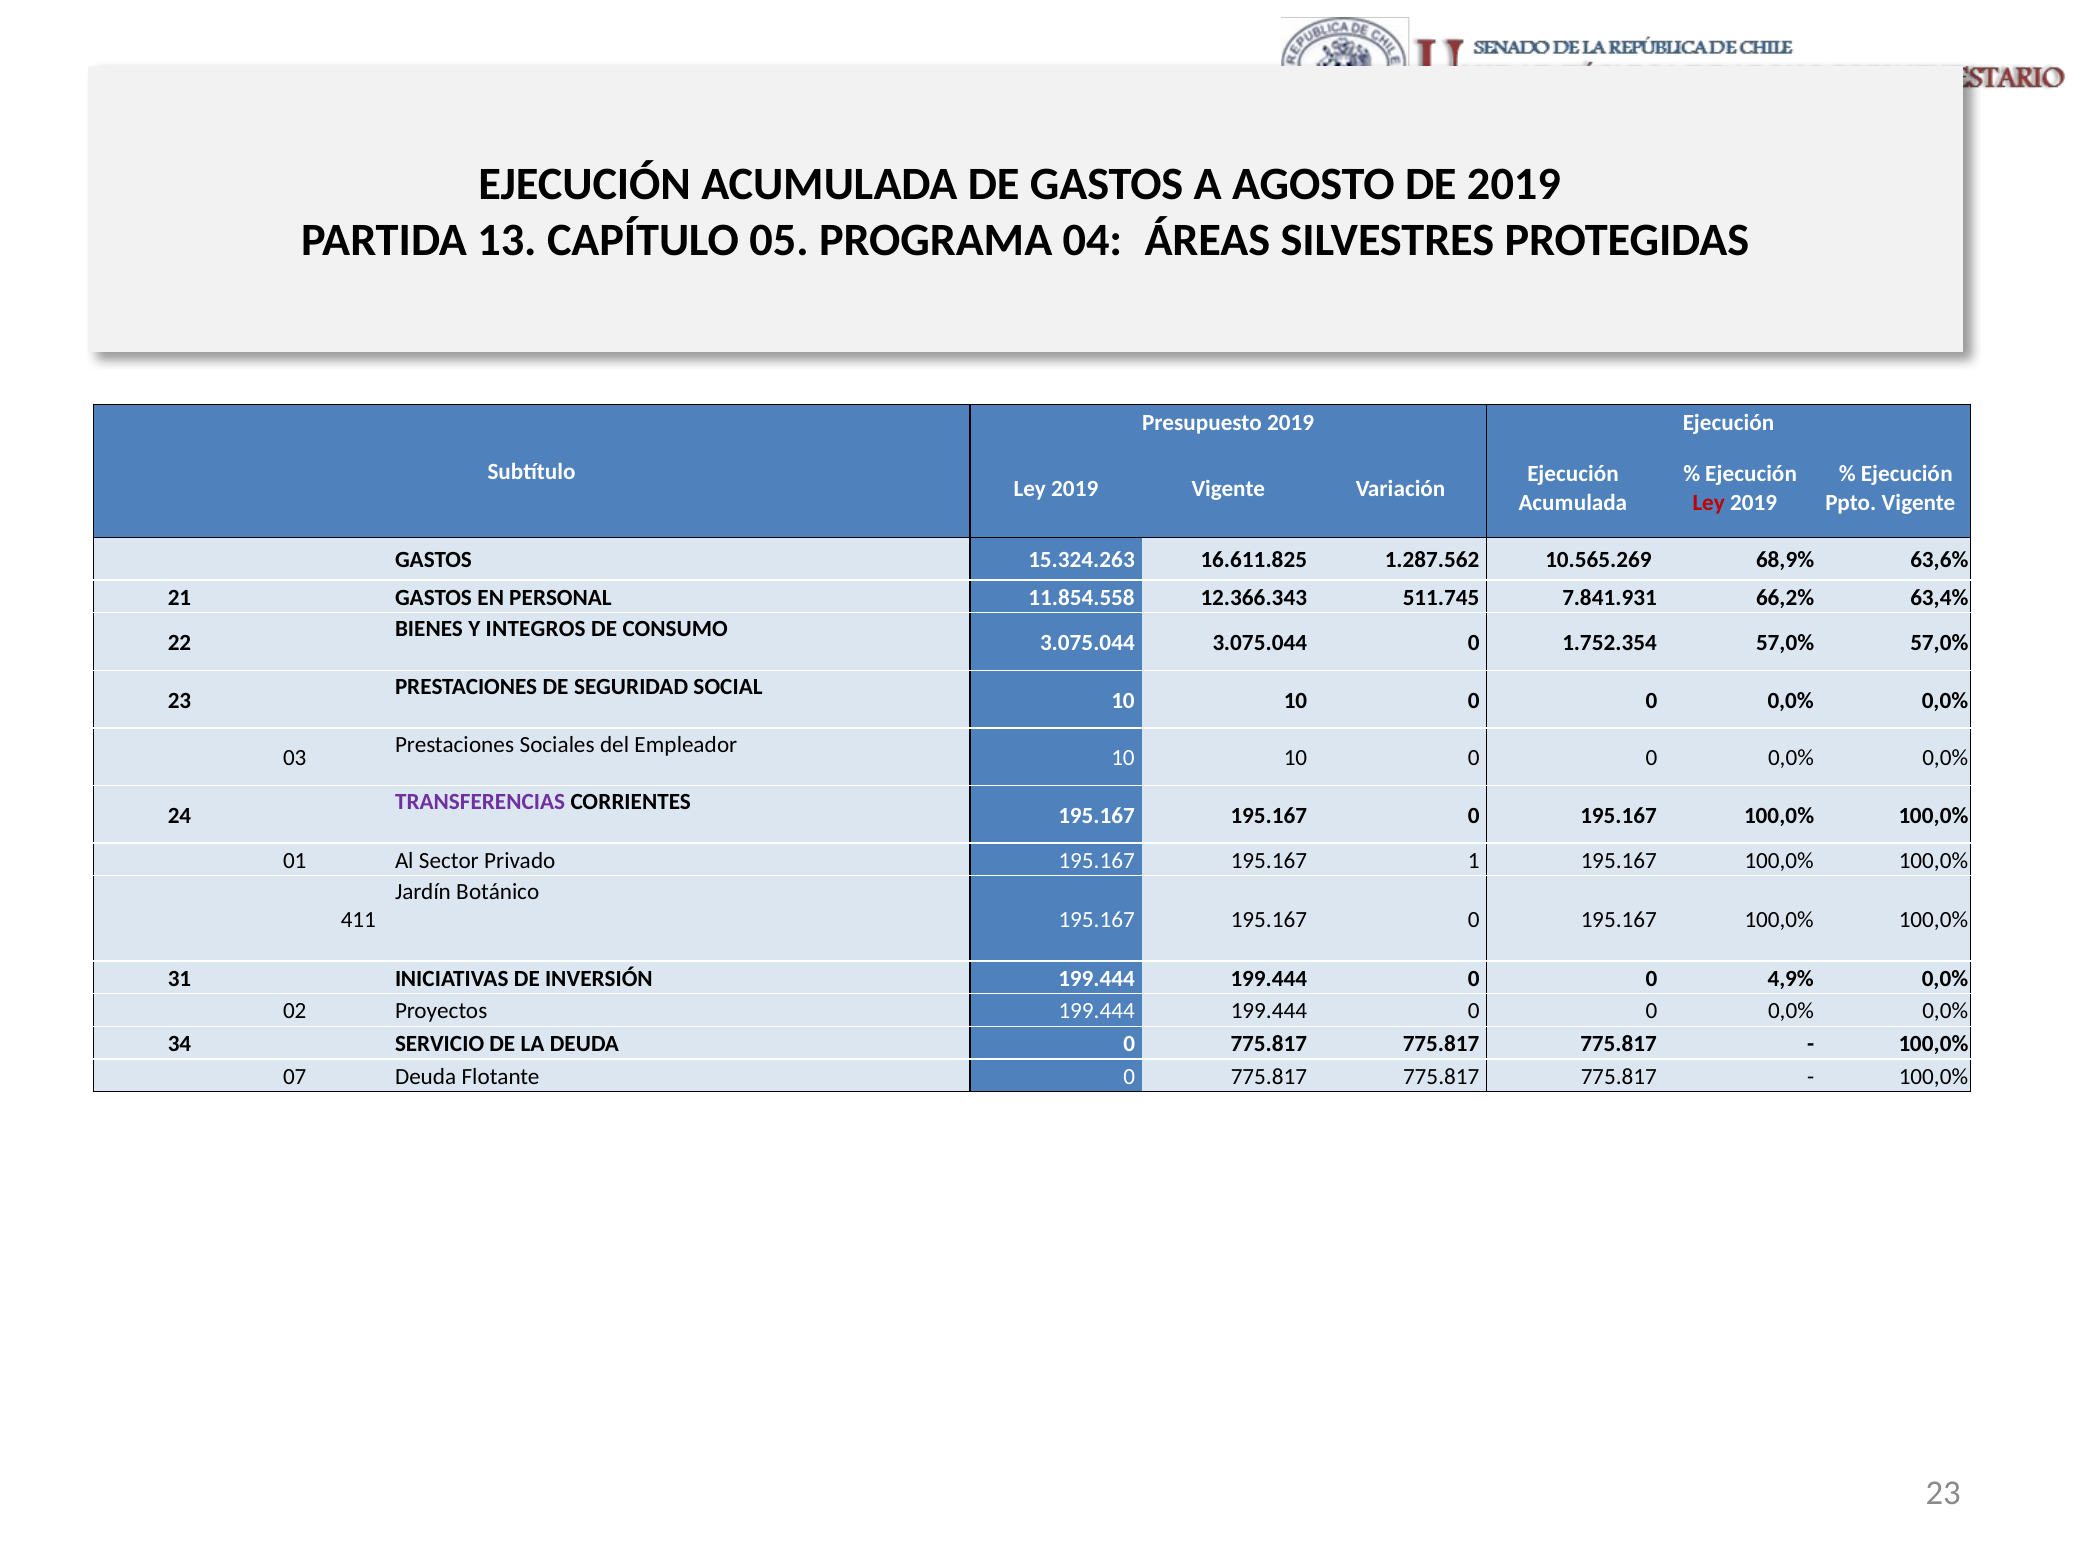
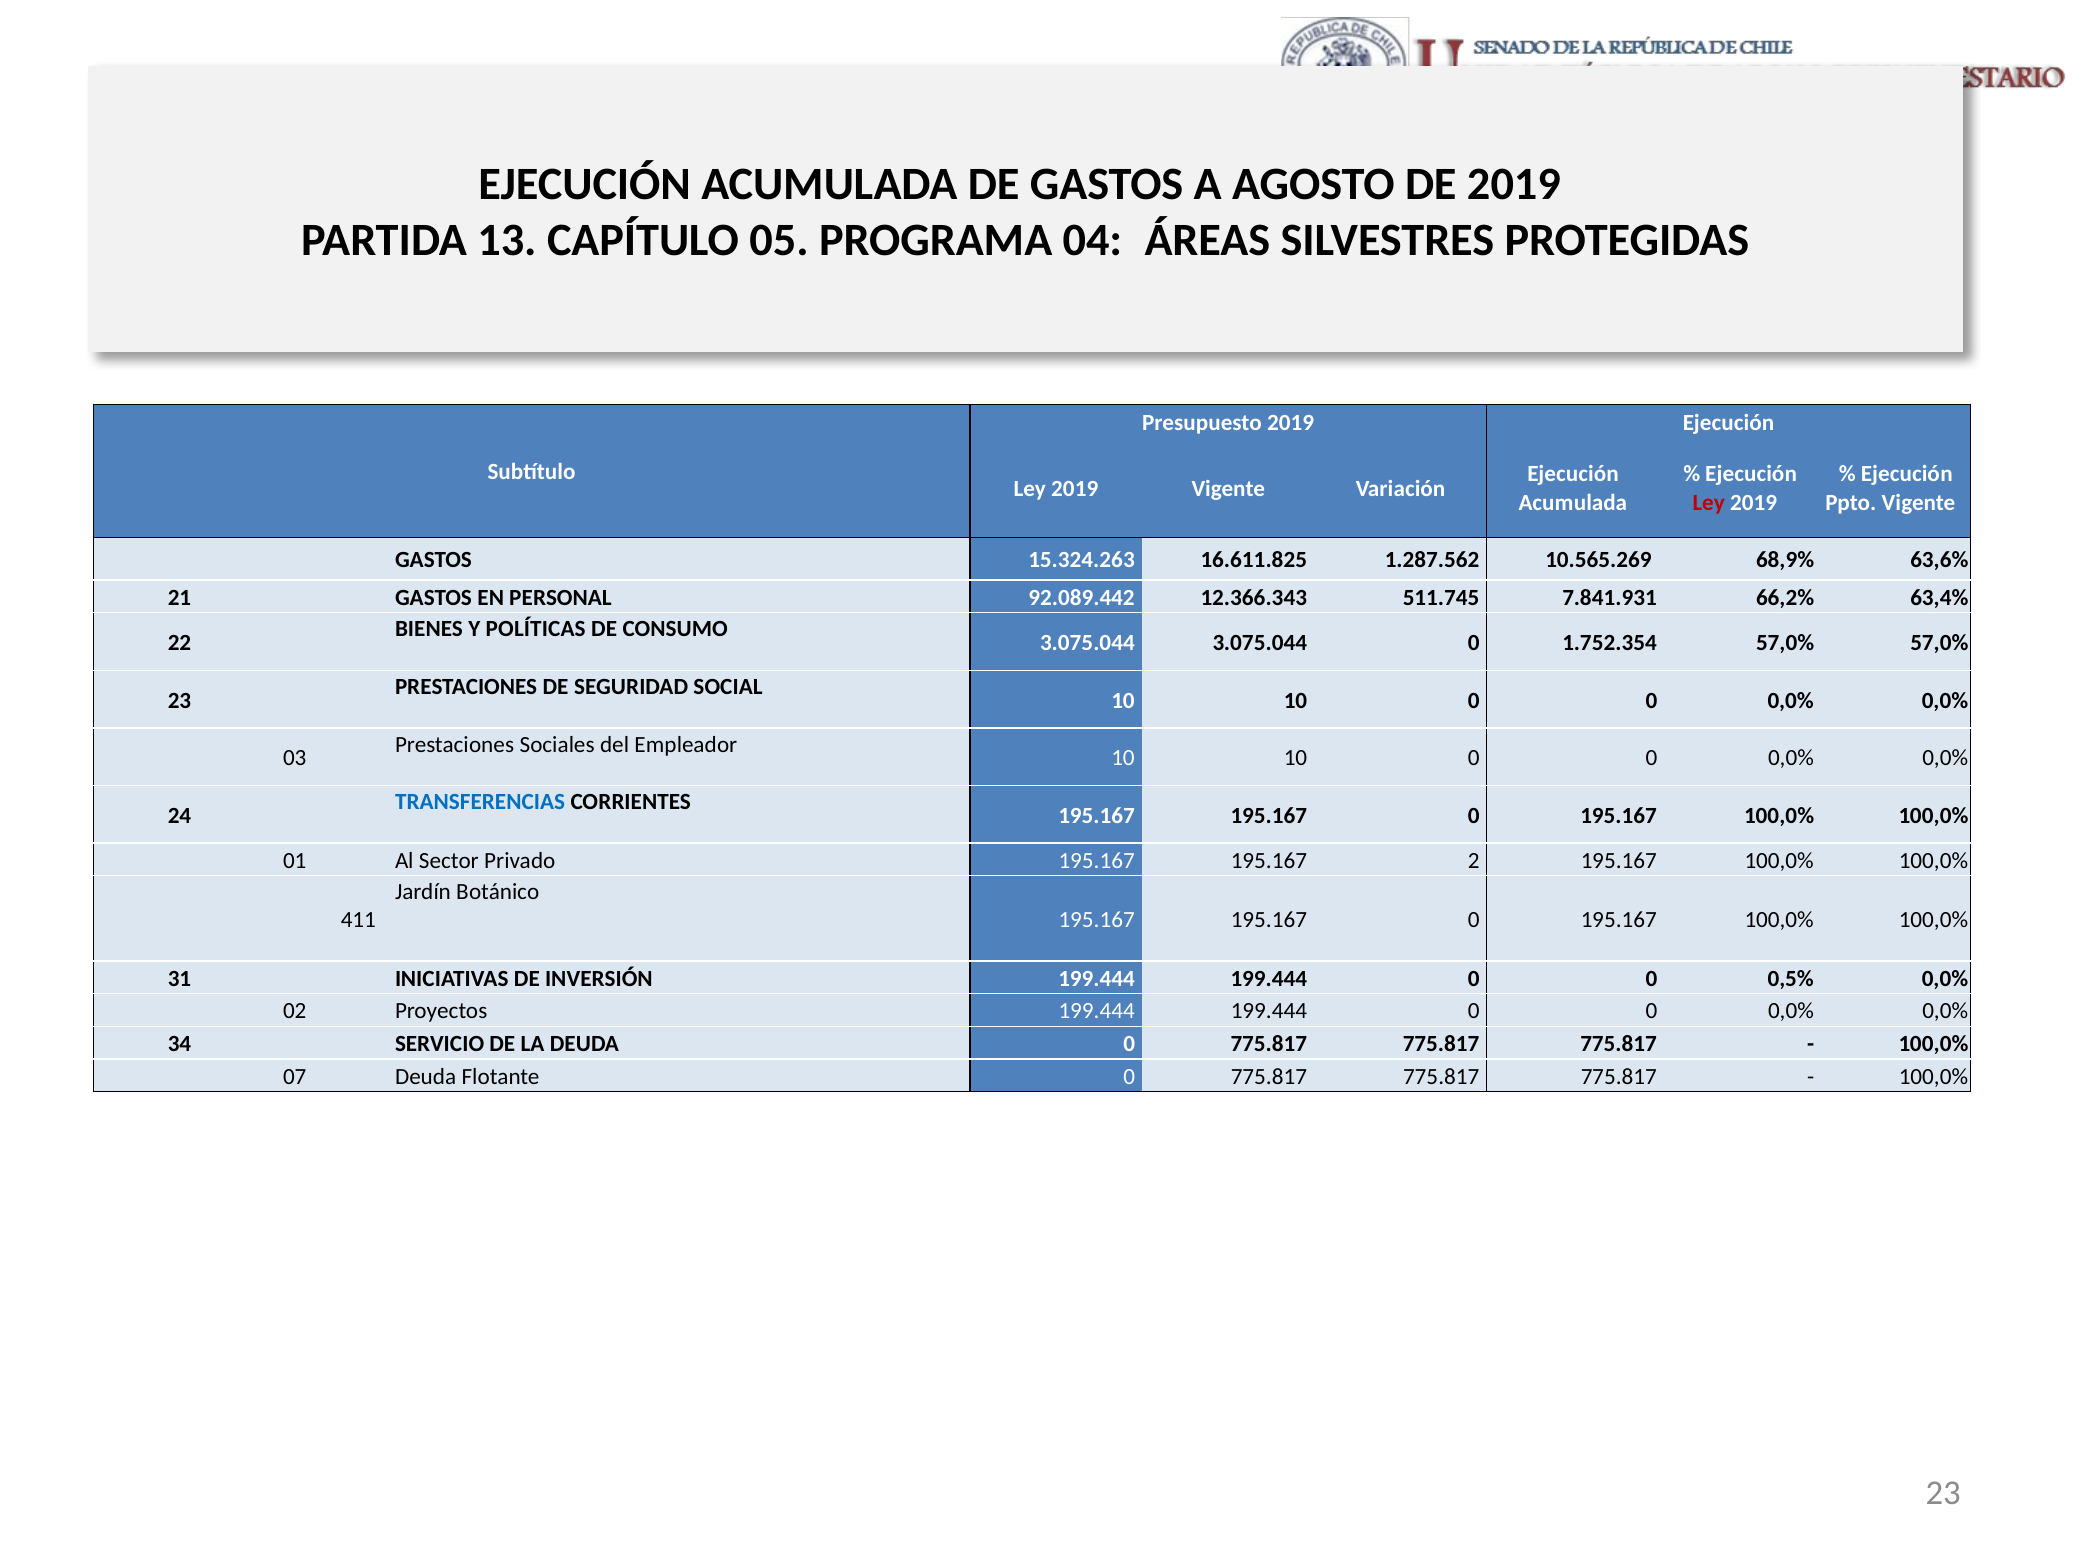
11.854.558: 11.854.558 -> 92.089.442
INTEGROS: INTEGROS -> POLÍTICAS
TRANSFERENCIAS colour: purple -> blue
1: 1 -> 2
4,9%: 4,9% -> 0,5%
